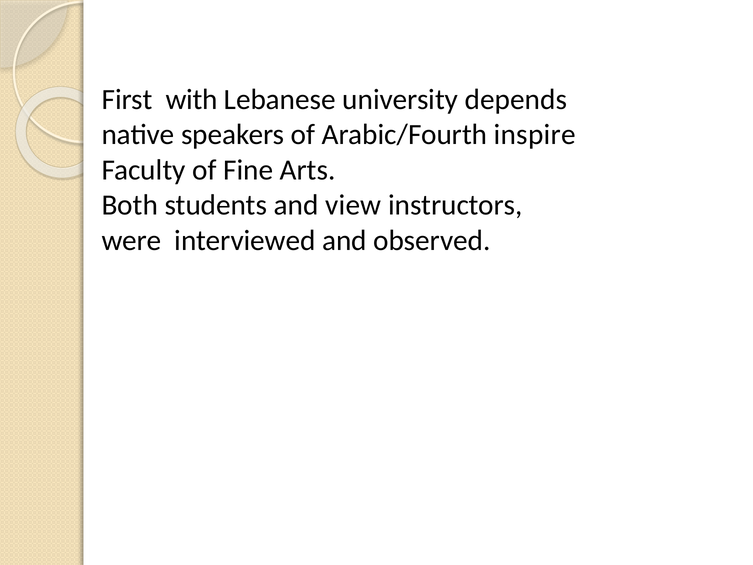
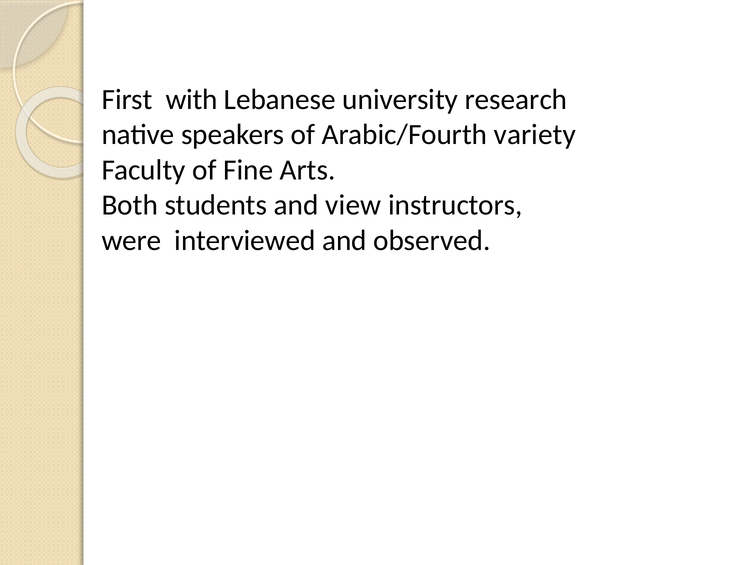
depends: depends -> research
inspire: inspire -> variety
